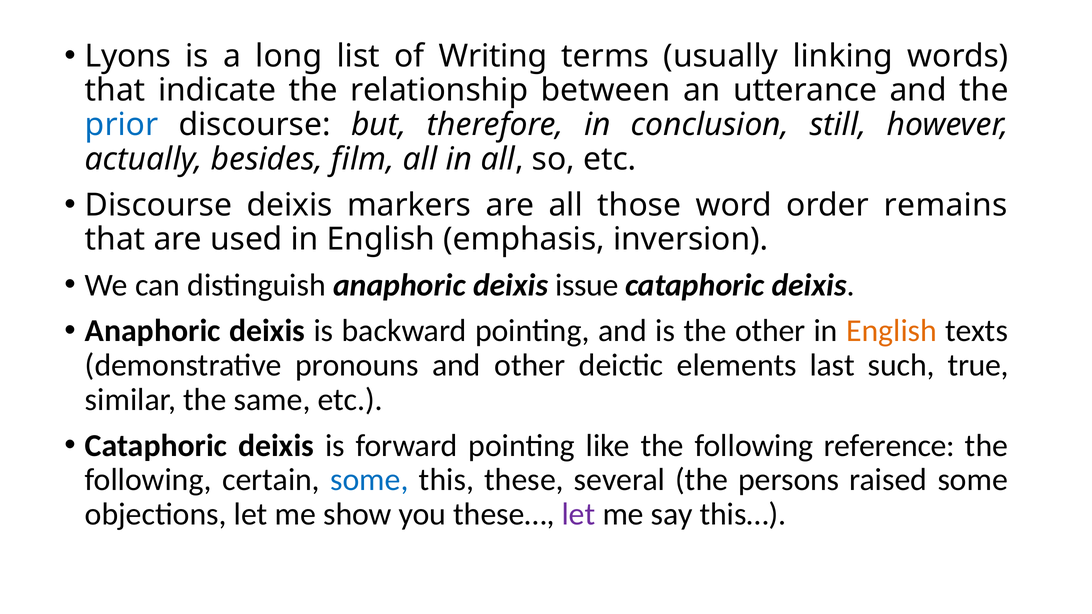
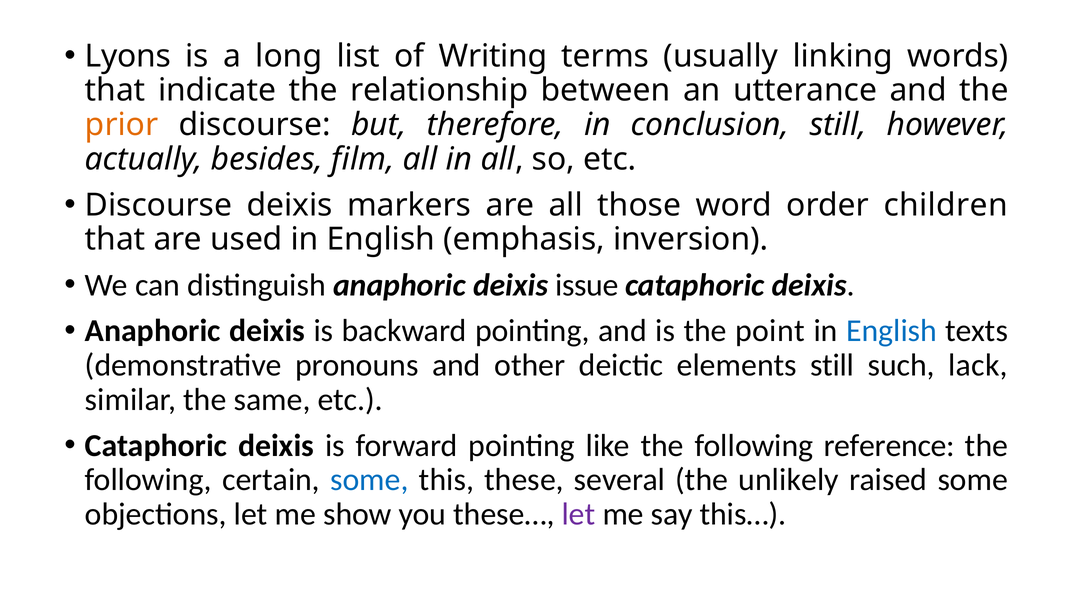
prior colour: blue -> orange
remains: remains -> children
the other: other -> point
English at (892, 331) colour: orange -> blue
elements last: last -> still
true: true -> lack
persons: persons -> unlikely
